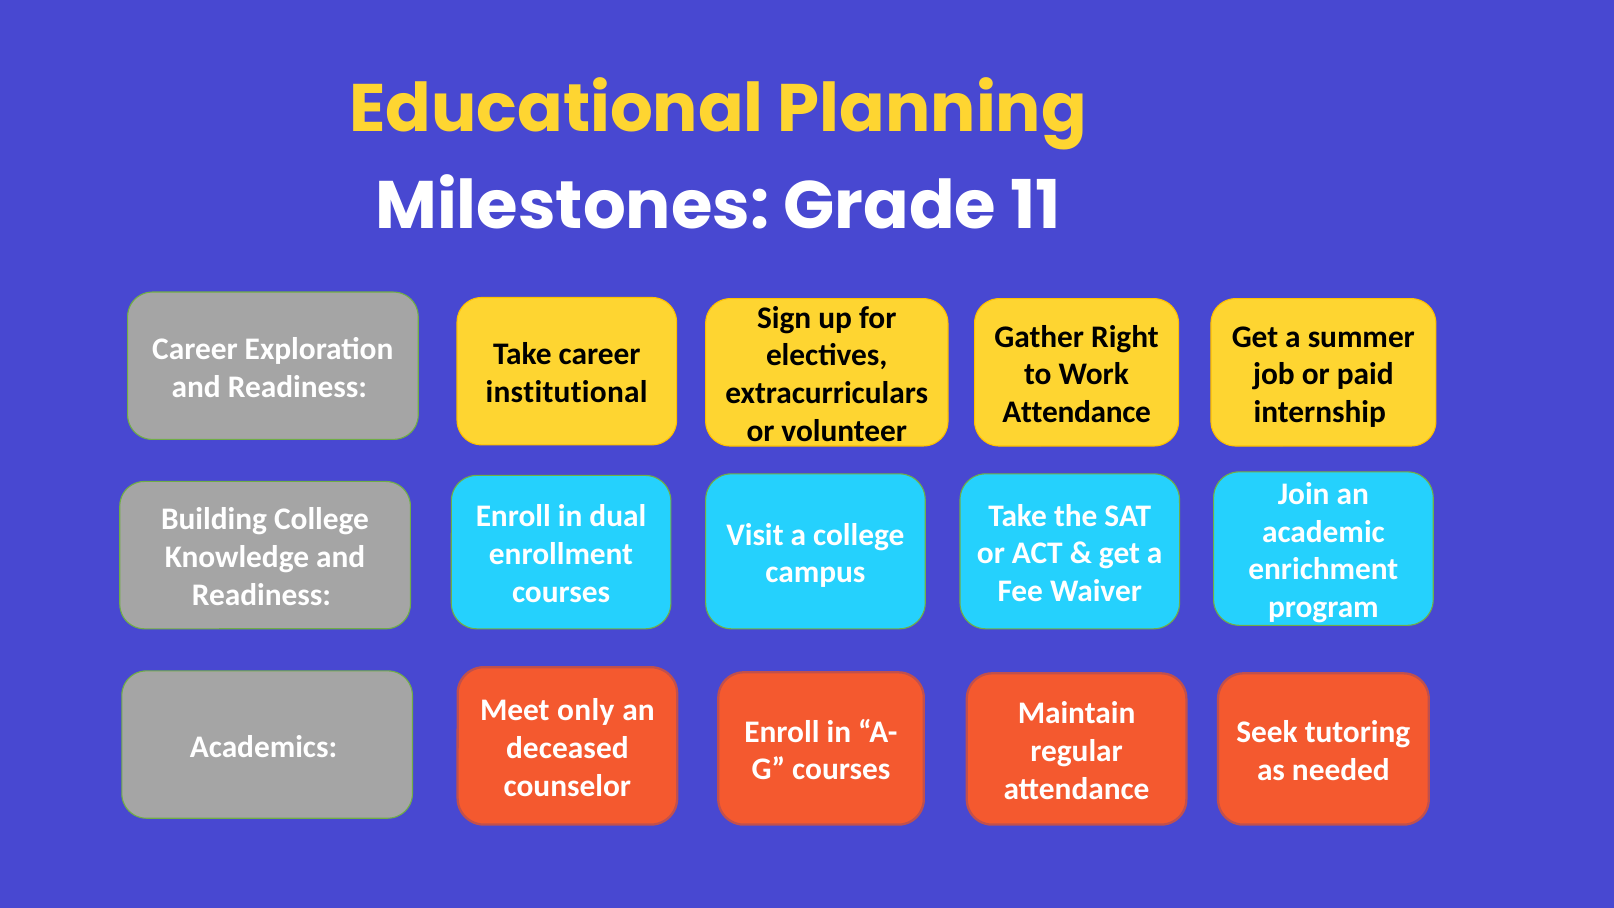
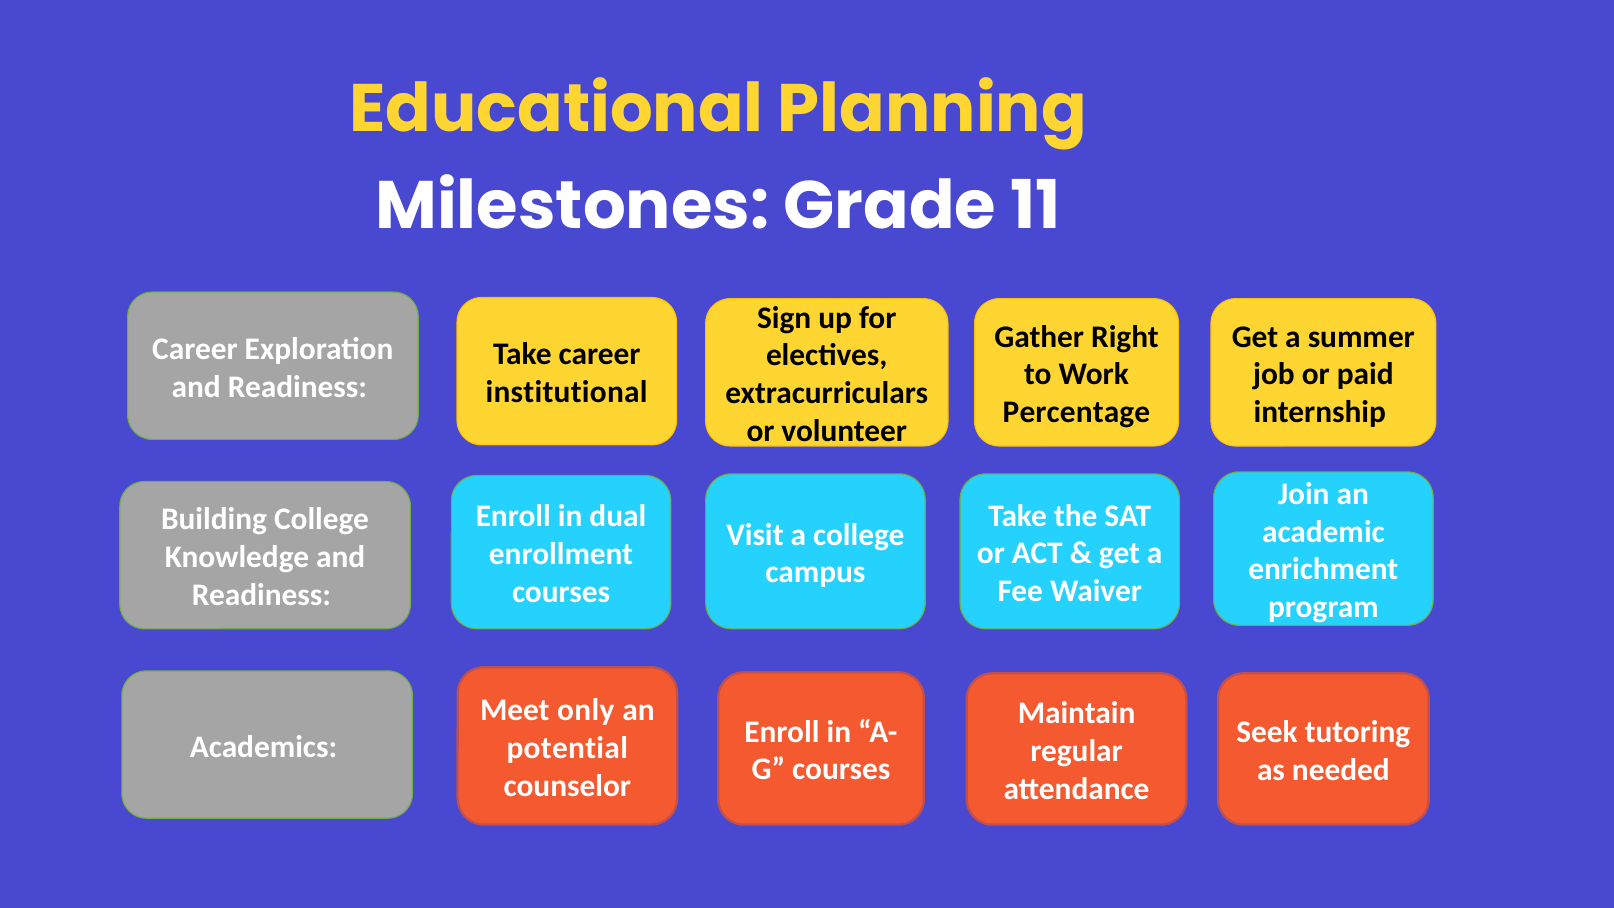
Attendance at (1077, 412): Attendance -> Percentage
deceased: deceased -> potential
